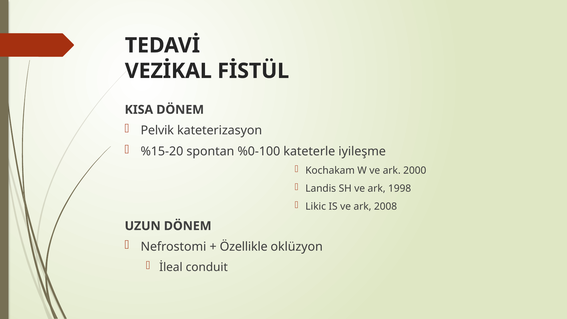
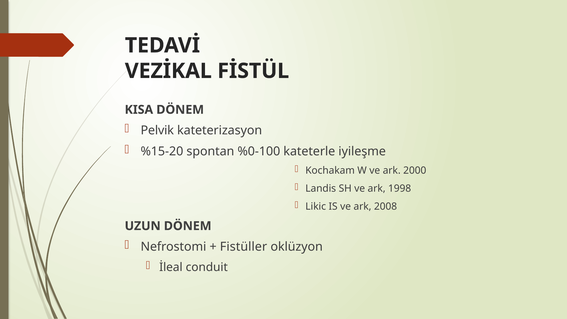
Özellikle: Özellikle -> Fistüller
